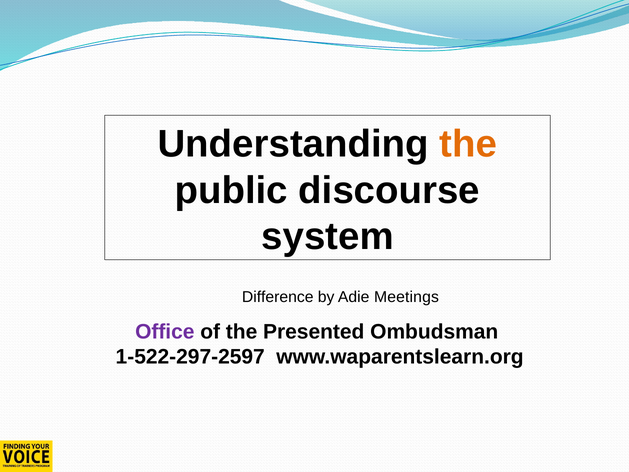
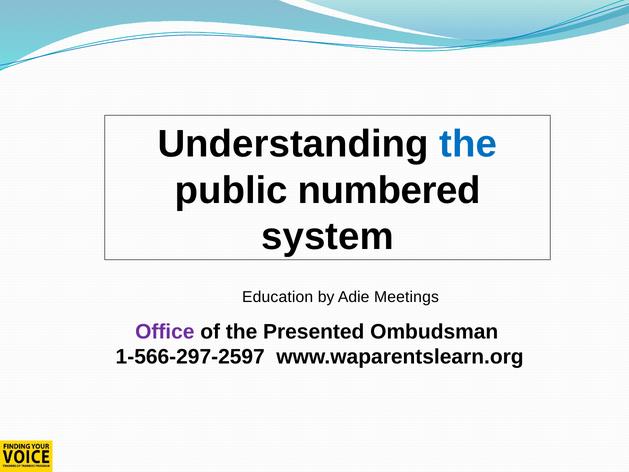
the at (468, 144) colour: orange -> blue
discourse: discourse -> numbered
Difference: Difference -> Education
1-522-297-2597: 1-522-297-2597 -> 1-566-297-2597
